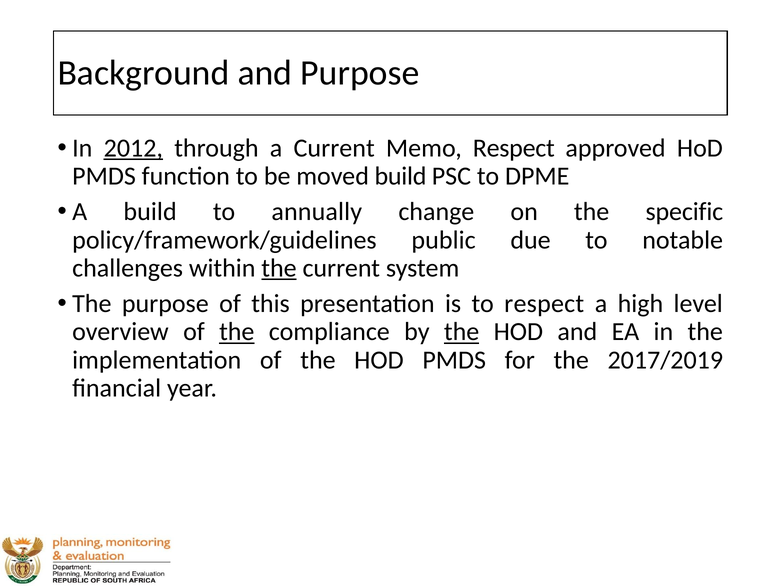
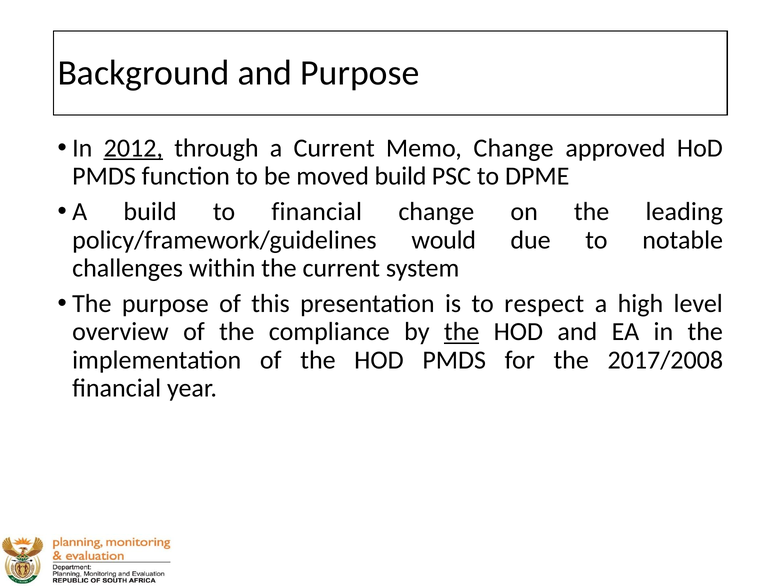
Memo Respect: Respect -> Change
to annually: annually -> financial
specific: specific -> leading
public: public -> would
the at (279, 268) underline: present -> none
the at (237, 332) underline: present -> none
2017/2019: 2017/2019 -> 2017/2008
